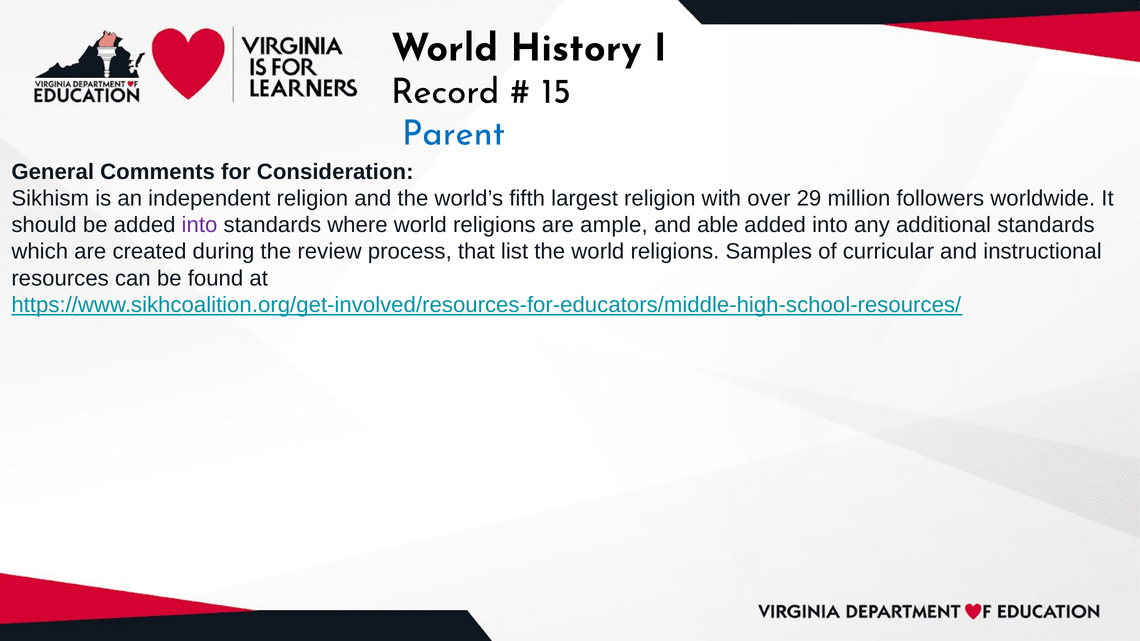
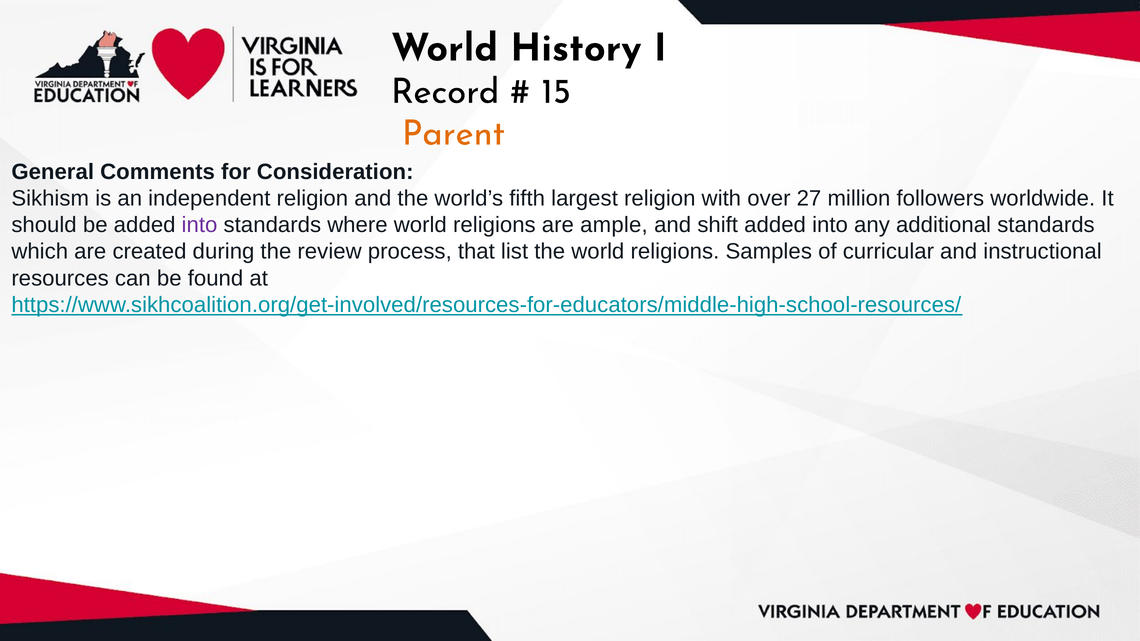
Parent colour: blue -> orange
29: 29 -> 27
able: able -> shift
